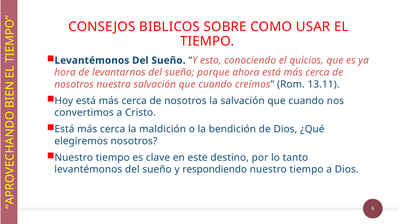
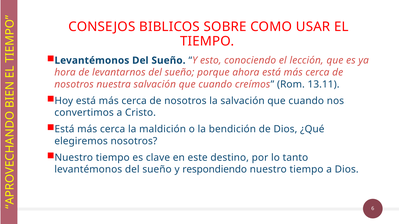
quicios: quicios -> lección
